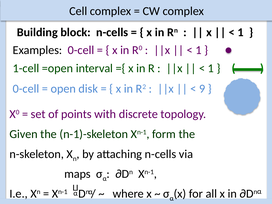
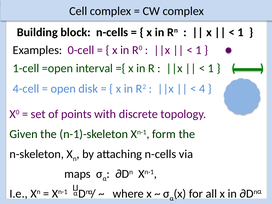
0-cell at (26, 89): 0-cell -> 4-cell
9: 9 -> 4
